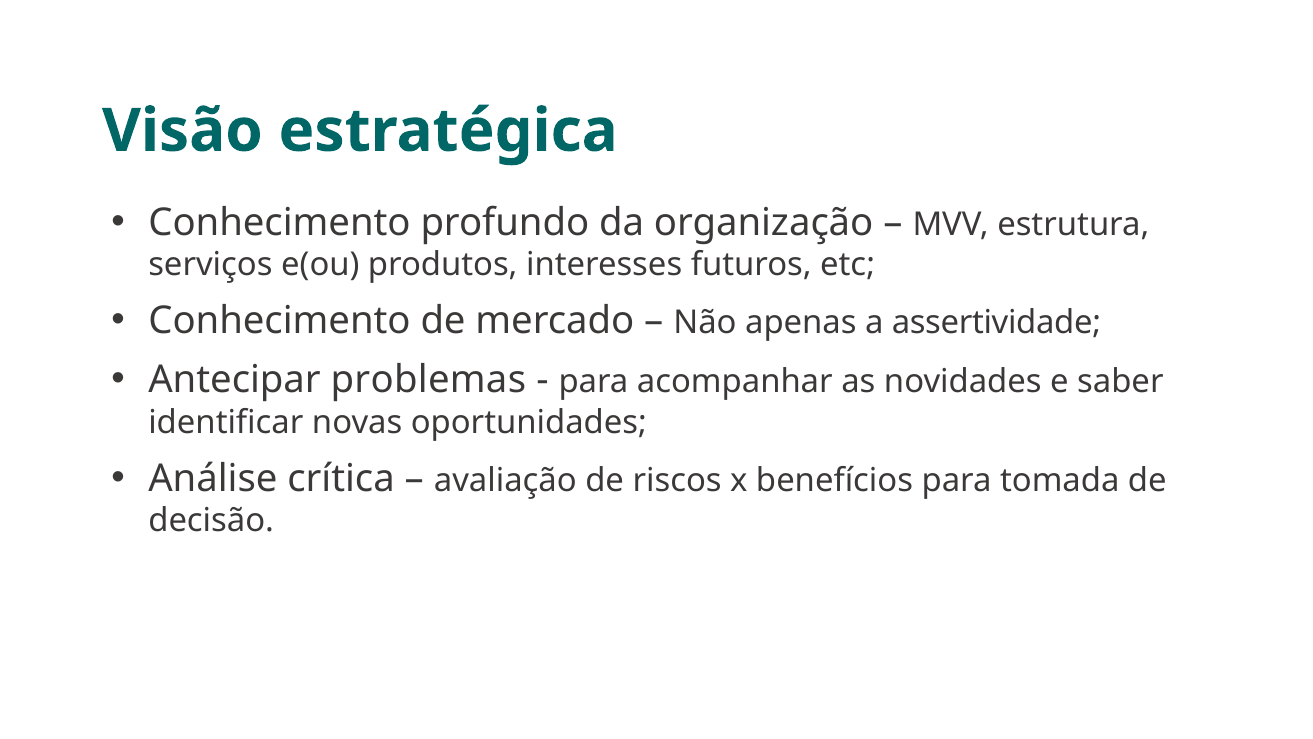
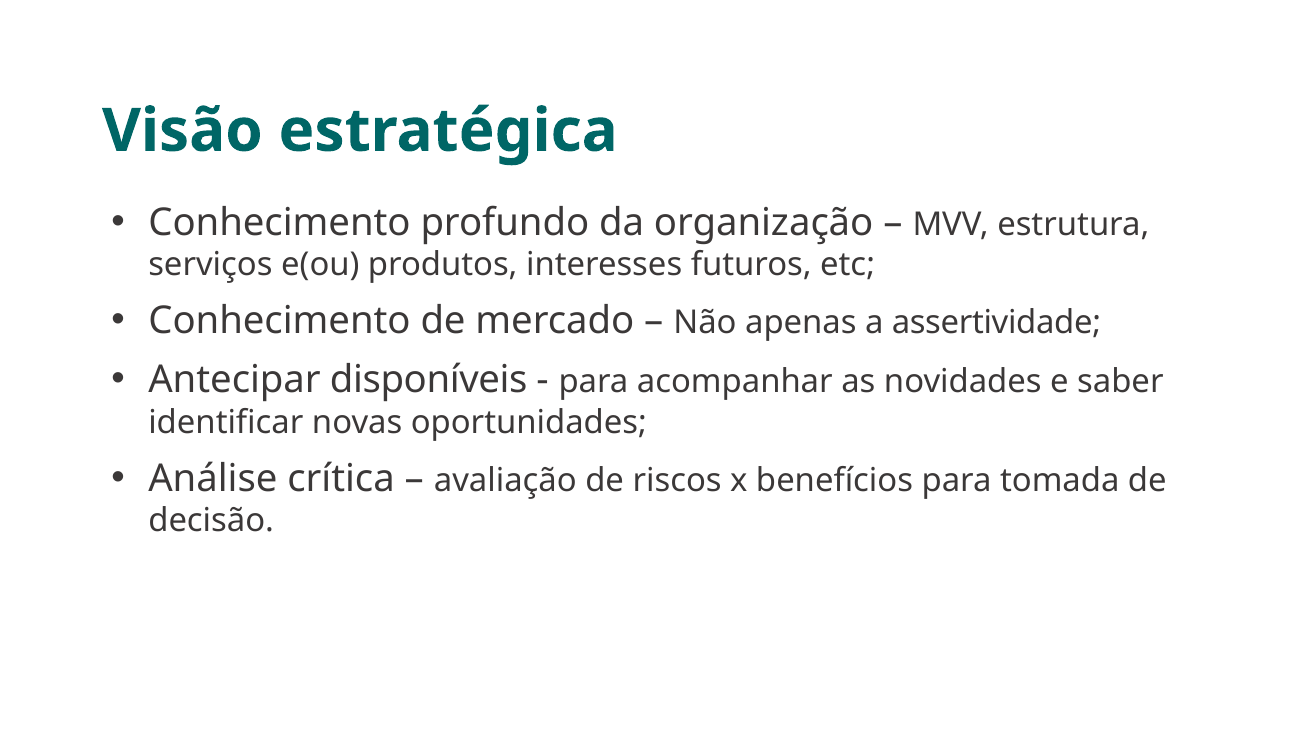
problemas: problemas -> disponíveis
